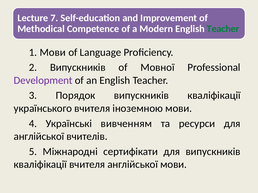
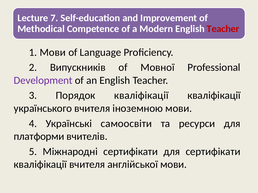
Teacher at (223, 29) colour: green -> red
Порядок випускників: випускників -> кваліфікації
вивченням: вивченням -> самоосвіти
англійської at (39, 137): англійської -> платформи
для випускників: випускників -> сертифікати
